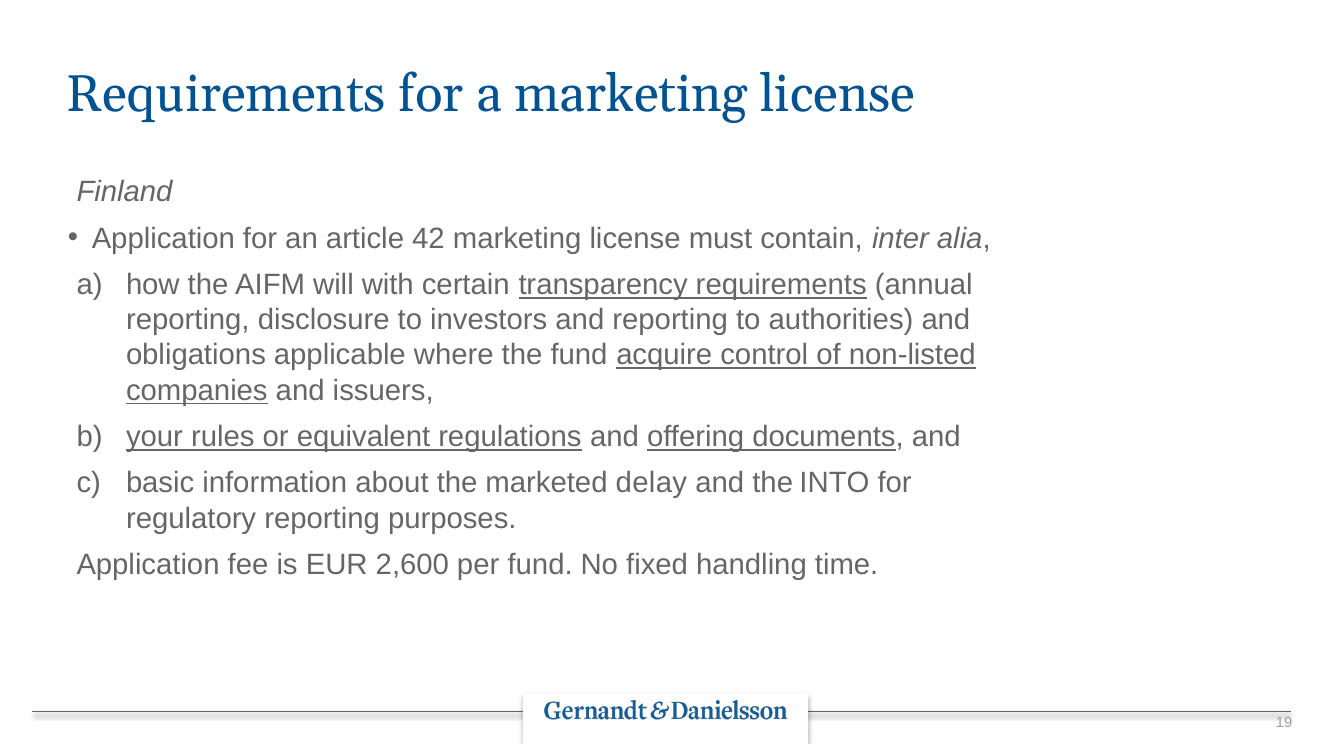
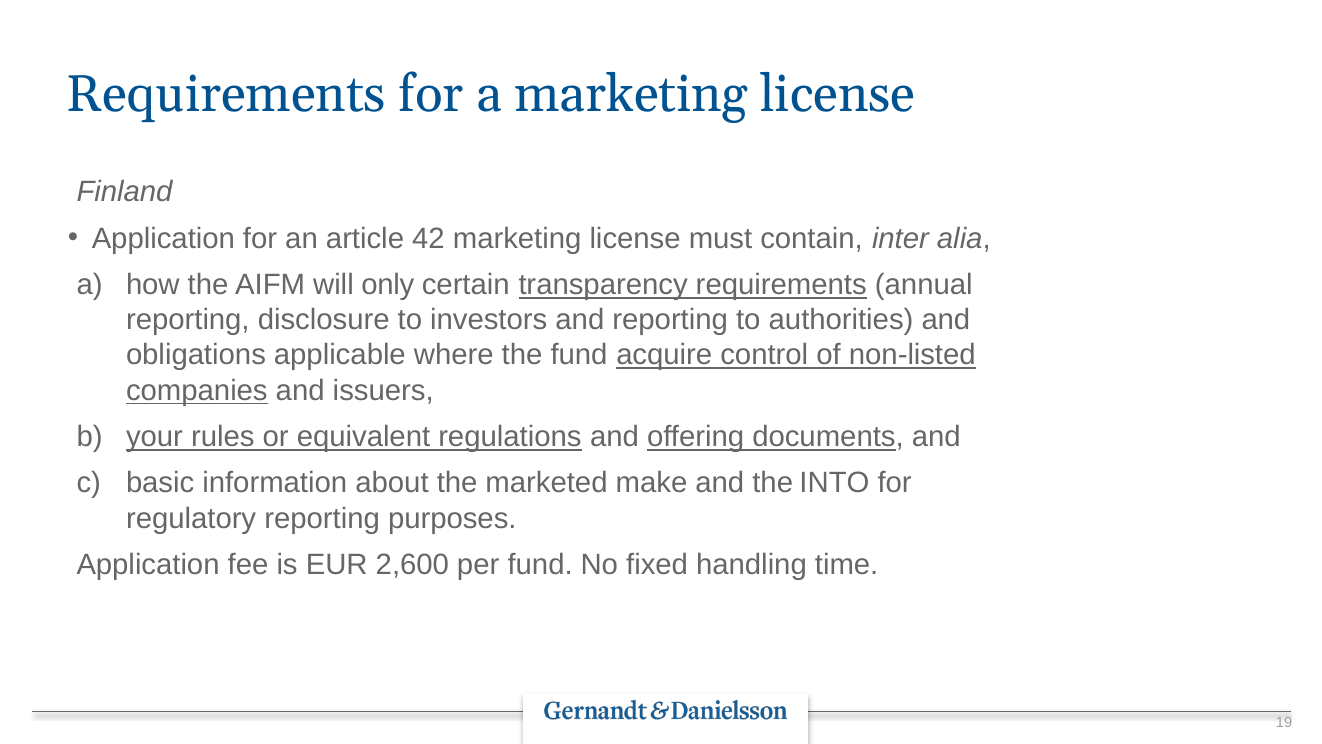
with: with -> only
delay: delay -> make
